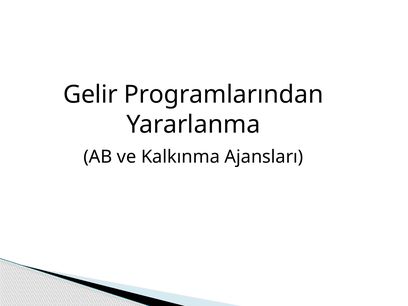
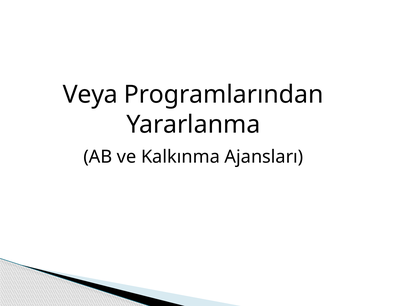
Gelir: Gelir -> Veya
